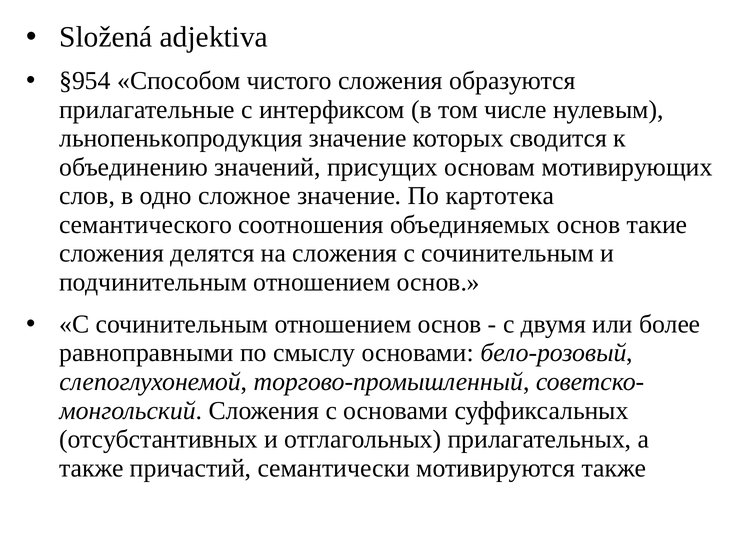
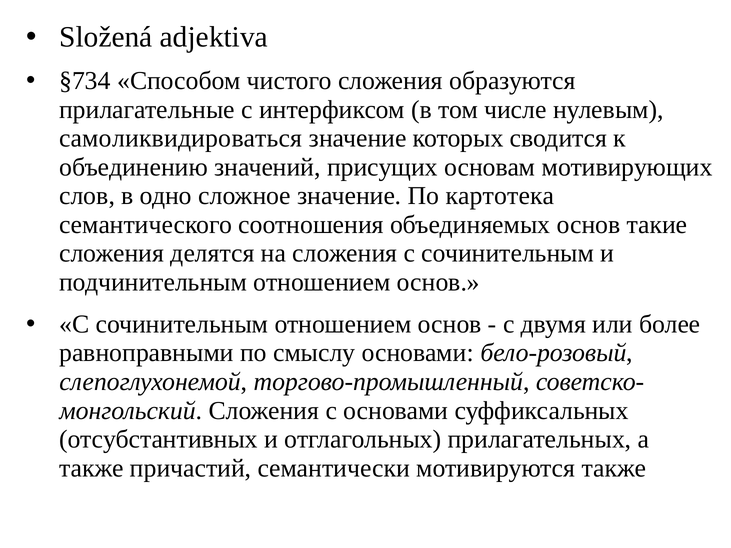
§954: §954 -> §734
льнопенькопродукция: льнопенькопродукция -> самоликвидироваться
